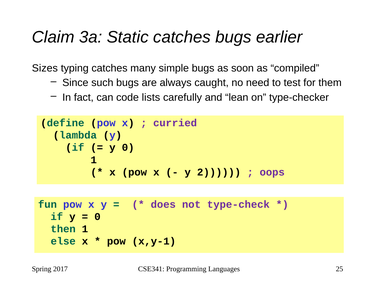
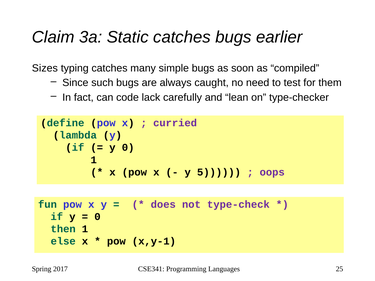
lists: lists -> lack
2: 2 -> 5
